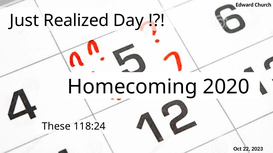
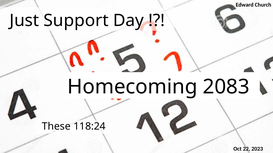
Realized: Realized -> Support
2020: 2020 -> 2083
